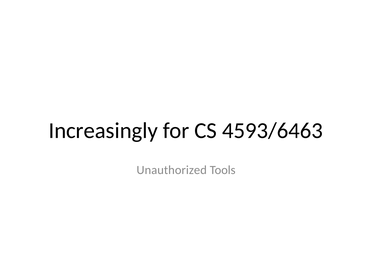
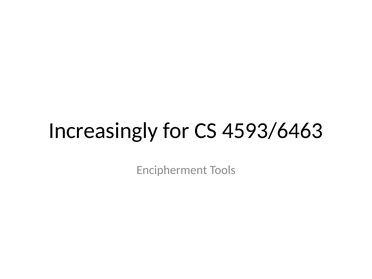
Unauthorized: Unauthorized -> Encipherment
